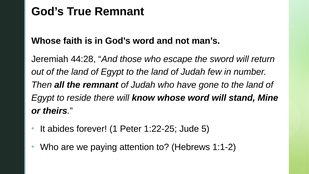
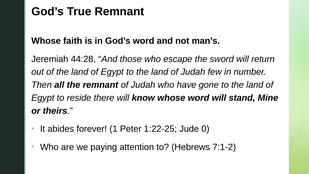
5: 5 -> 0
1:1-2: 1:1-2 -> 7:1-2
